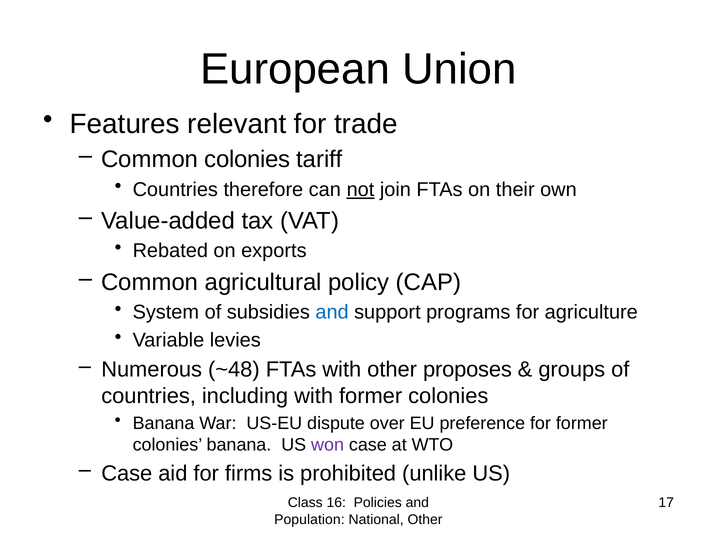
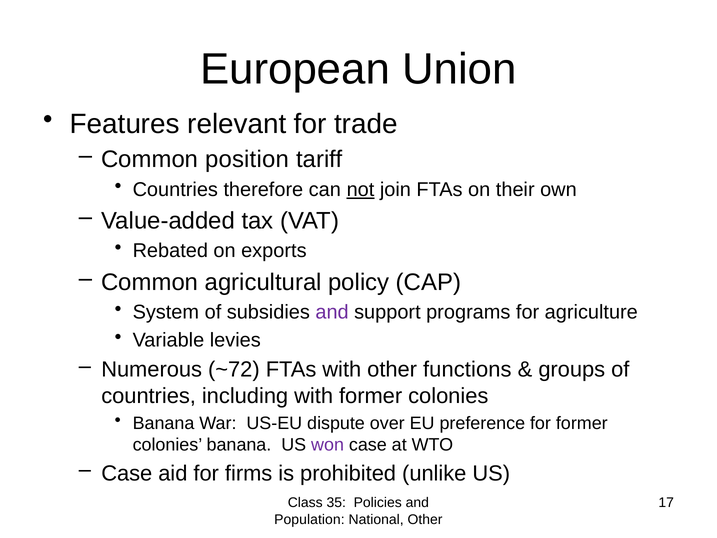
Common colonies: colonies -> position
and at (332, 312) colour: blue -> purple
~48: ~48 -> ~72
proposes: proposes -> functions
16: 16 -> 35
